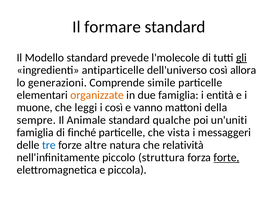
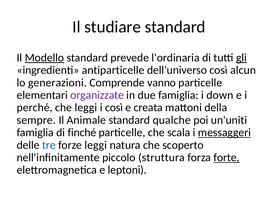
formare: formare -> studiare
Modello underline: none -> present
l'molecole: l'molecole -> l'ordinaria
allora: allora -> alcun
simile: simile -> vanno
organizzate colour: orange -> purple
entità: entità -> down
muone: muone -> perché
vanno: vanno -> creata
vista: vista -> scala
messaggeri underline: none -> present
forze altre: altre -> leggi
relatività: relatività -> scoperto
piccola: piccola -> leptoni
